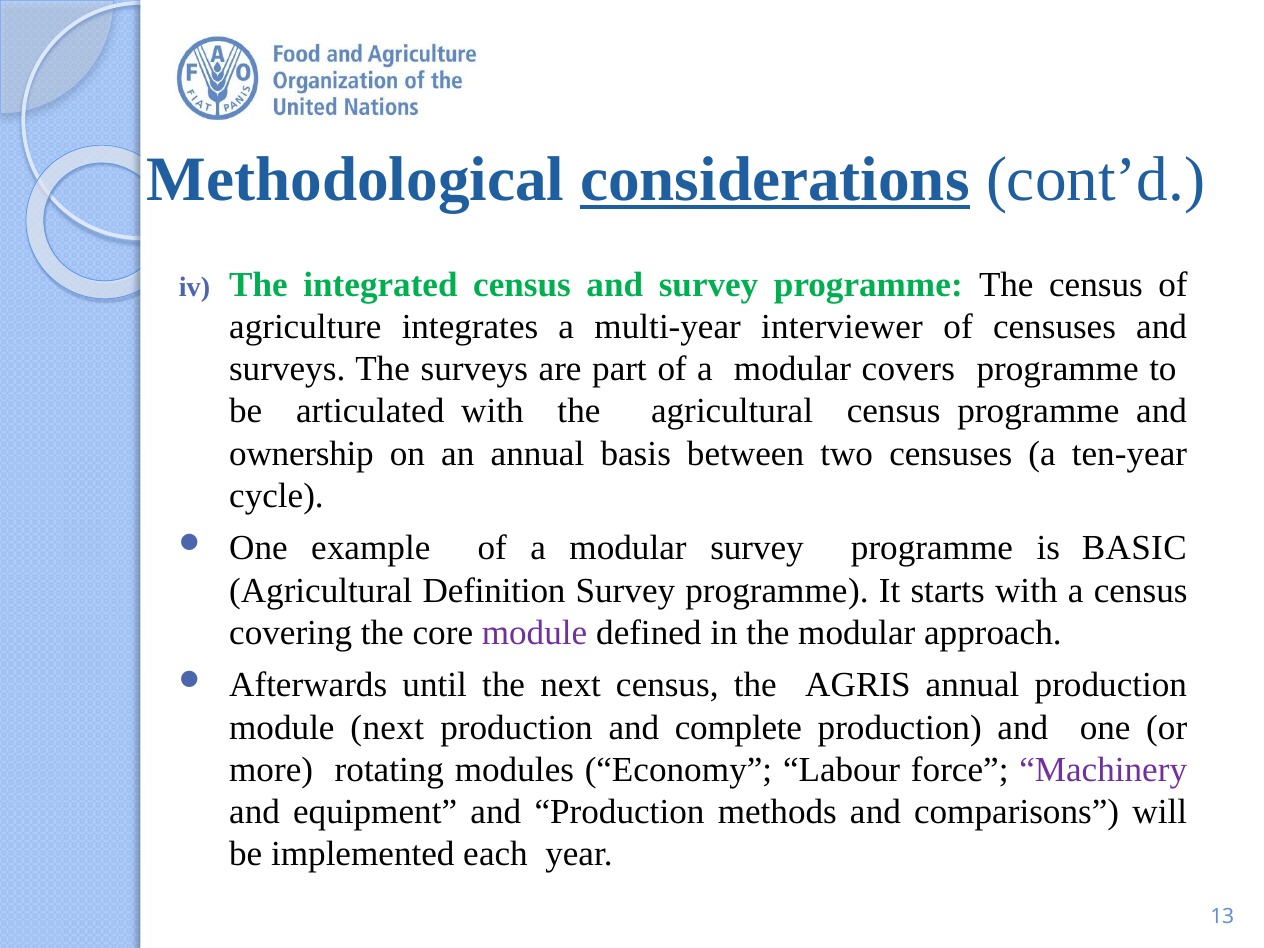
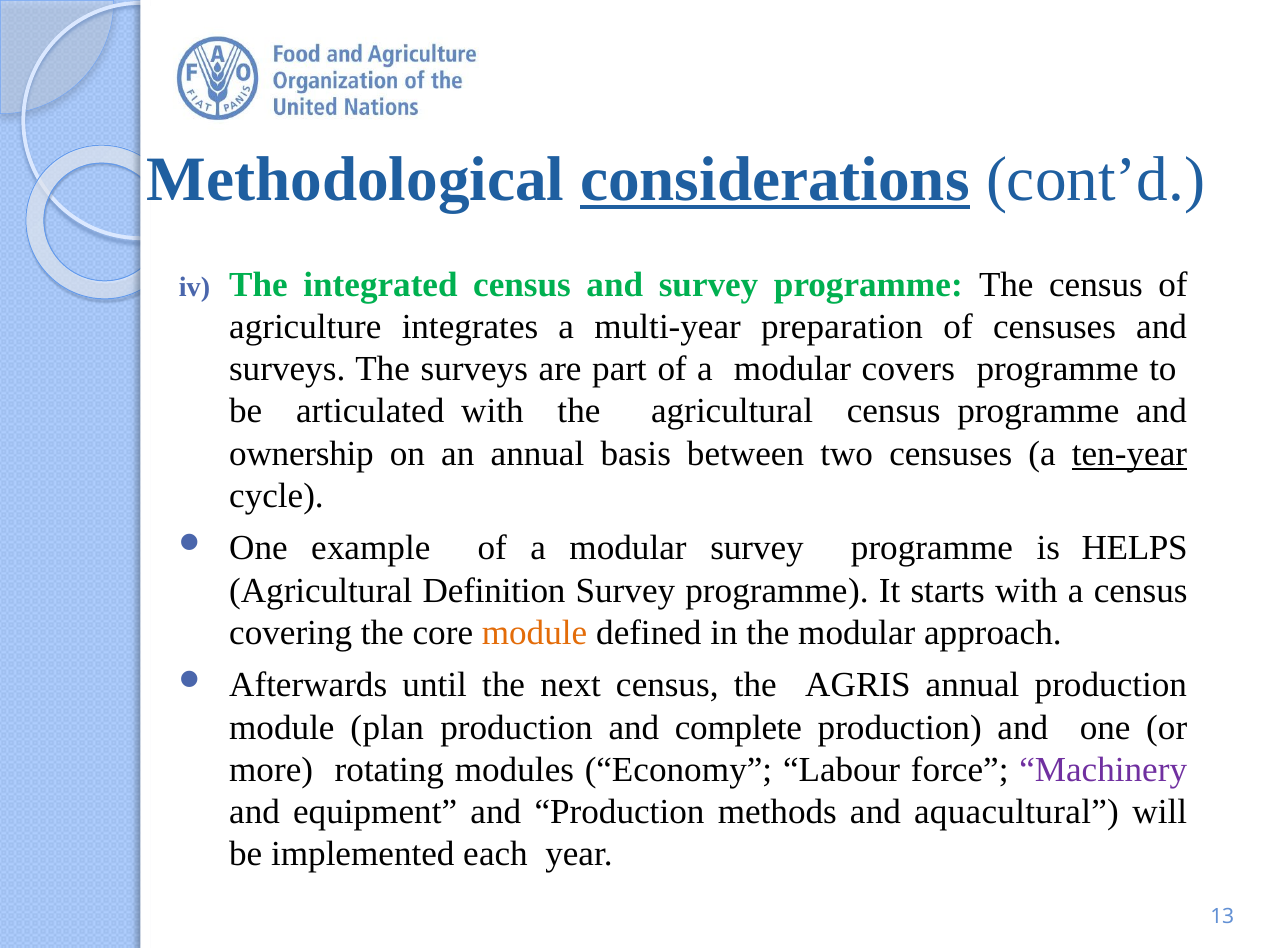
interviewer: interviewer -> preparation
ten-year underline: none -> present
BASIC: BASIC -> HELPS
module at (535, 633) colour: purple -> orange
module next: next -> plan
comparisons: comparisons -> aquacultural
